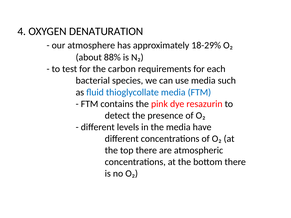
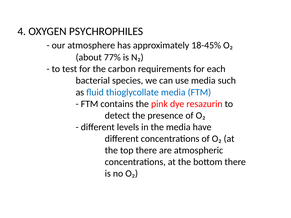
DENATURATION: DENATURATION -> PSYCHROPHILES
18-29%: 18-29% -> 18-45%
88%: 88% -> 77%
